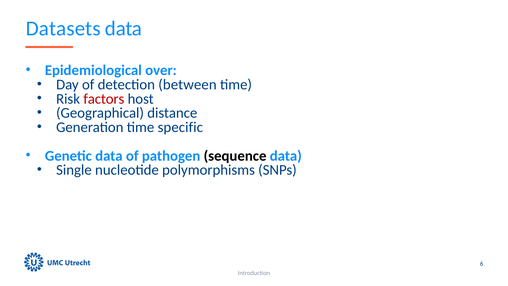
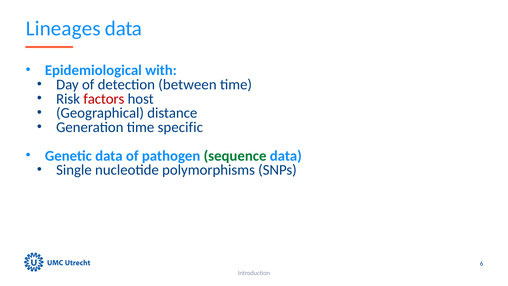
Datasets: Datasets -> Lineages
over: over -> with
sequence colour: black -> green
